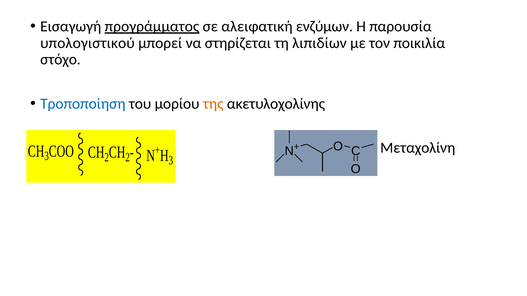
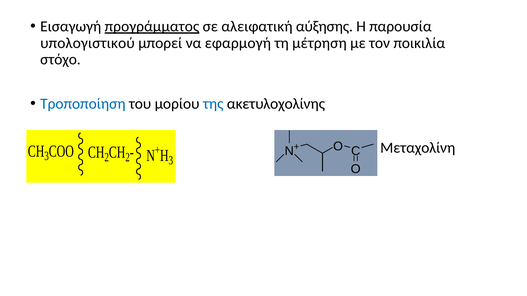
ενζύμων: ενζύμων -> αύξησης
στηρίζεται: στηρίζεται -> εφαρμογή
λιπιδίων: λιπιδίων -> μέτρηση
της colour: orange -> blue
